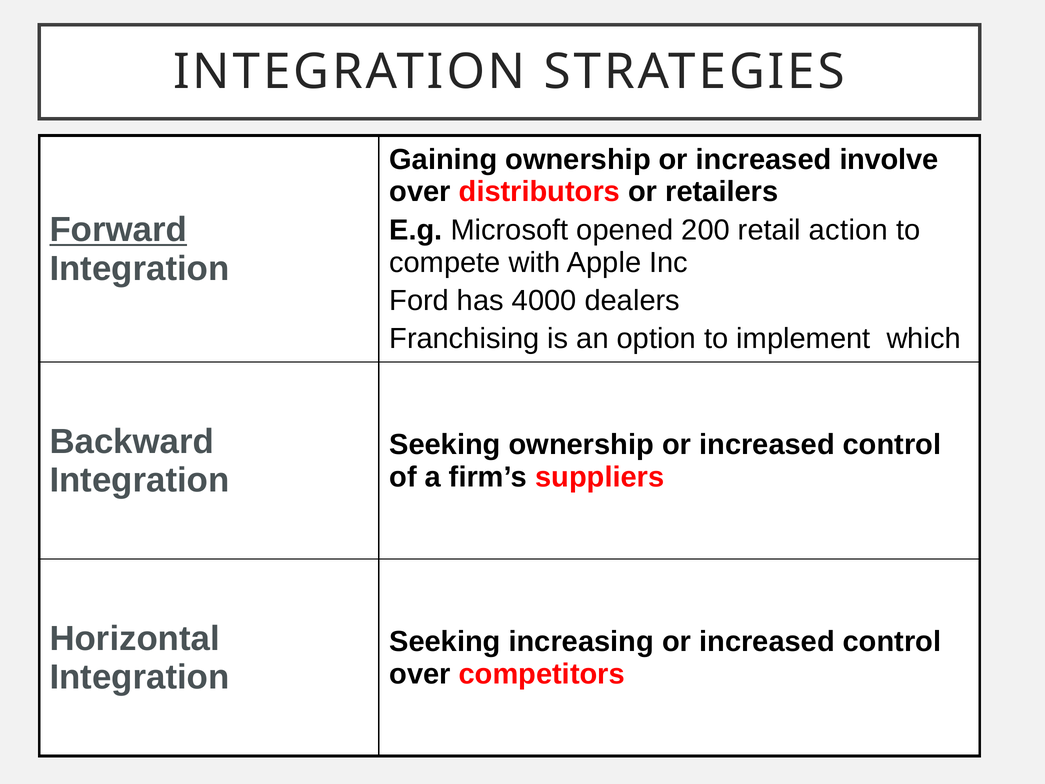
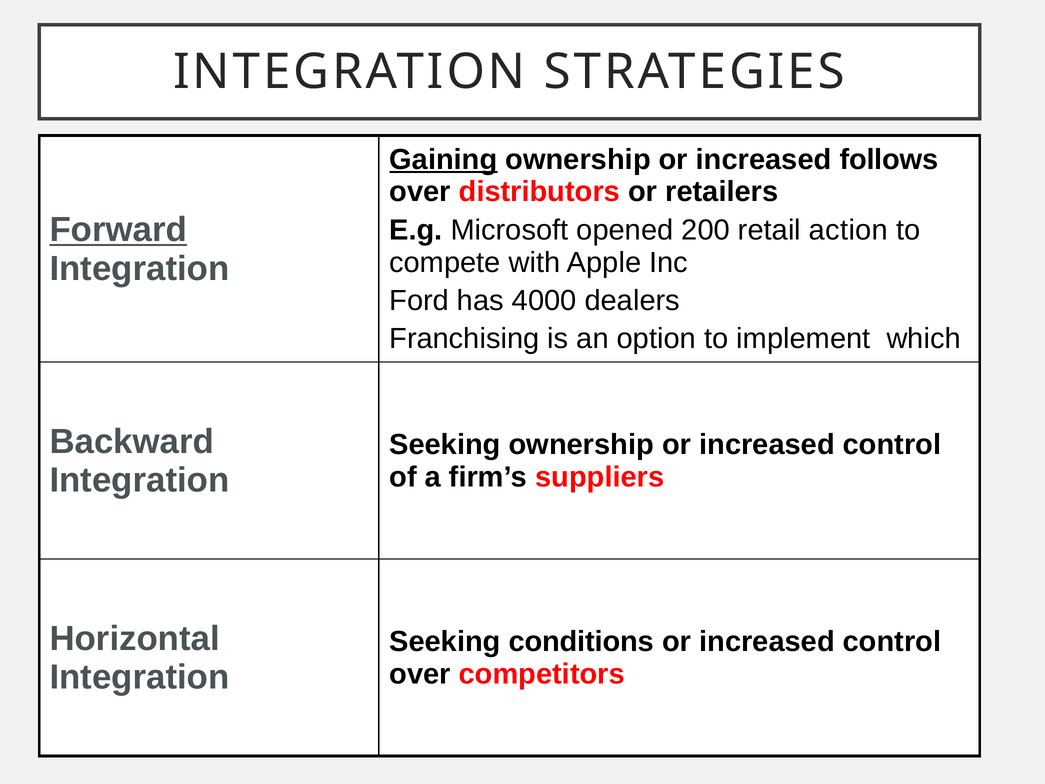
Gaining underline: none -> present
involve: involve -> follows
increasing: increasing -> conditions
